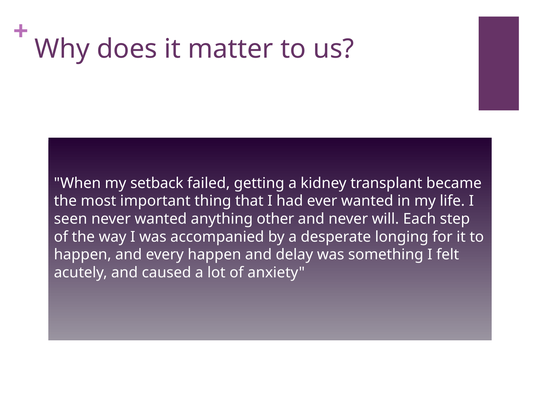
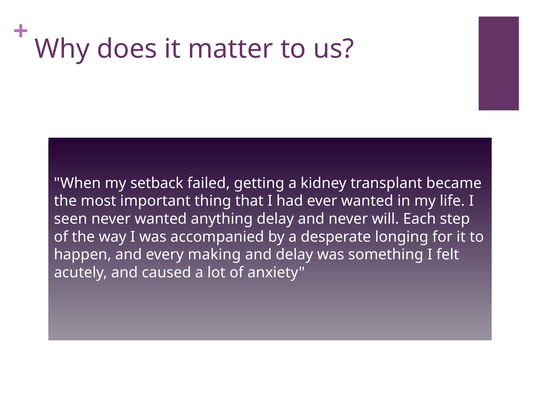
anything other: other -> delay
every happen: happen -> making
